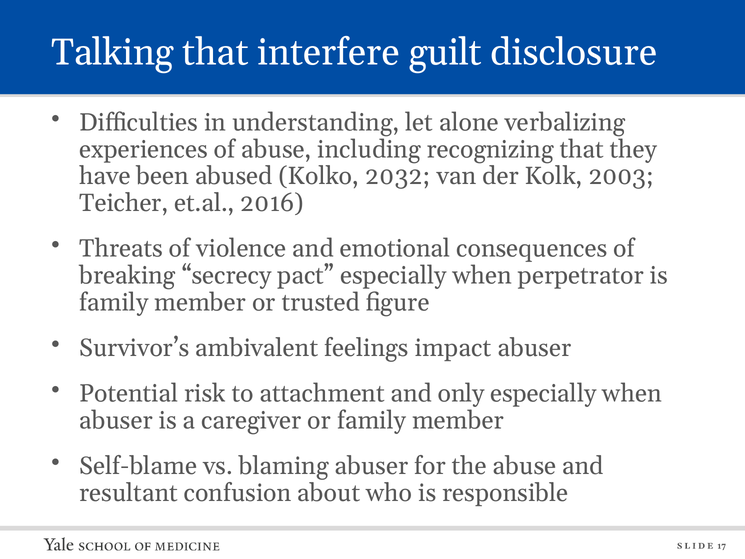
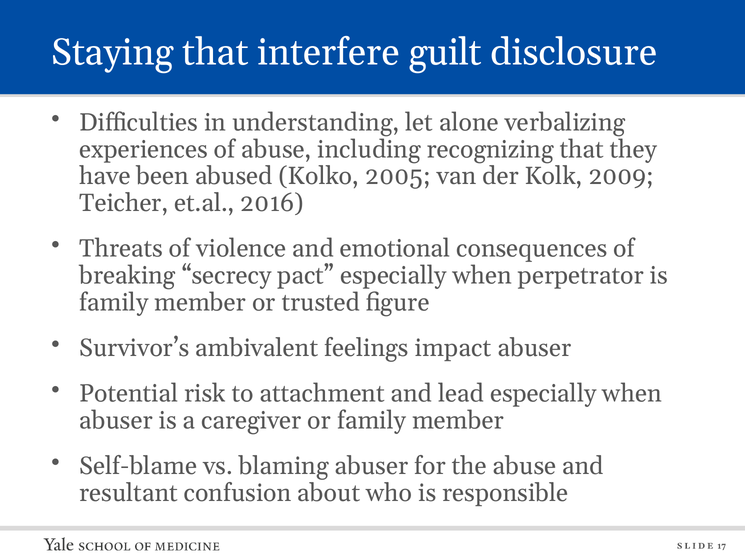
Talking: Talking -> Staying
2032: 2032 -> 2005
2003: 2003 -> 2009
only: only -> lead
